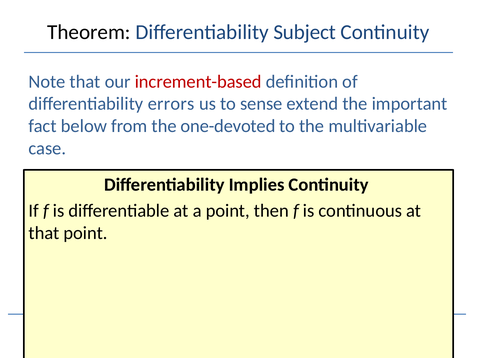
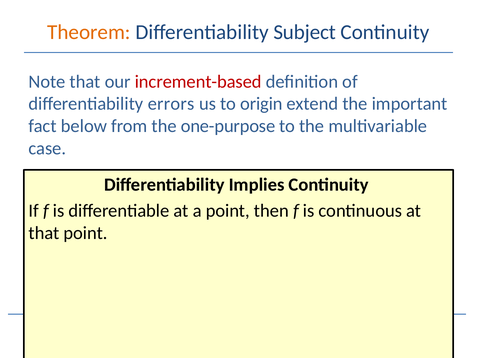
Theorem colour: black -> orange
sense: sense -> origin
one-devoted: one-devoted -> one-purpose
